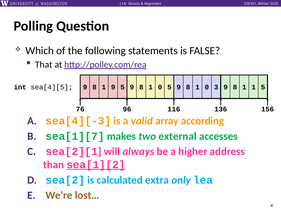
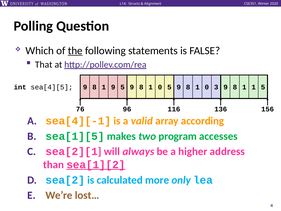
the underline: none -> present
sea[4][-3: sea[4][-3 -> sea[4][-1
sea[1][7: sea[1][7 -> sea[1][5
external: external -> program
extra: extra -> more
